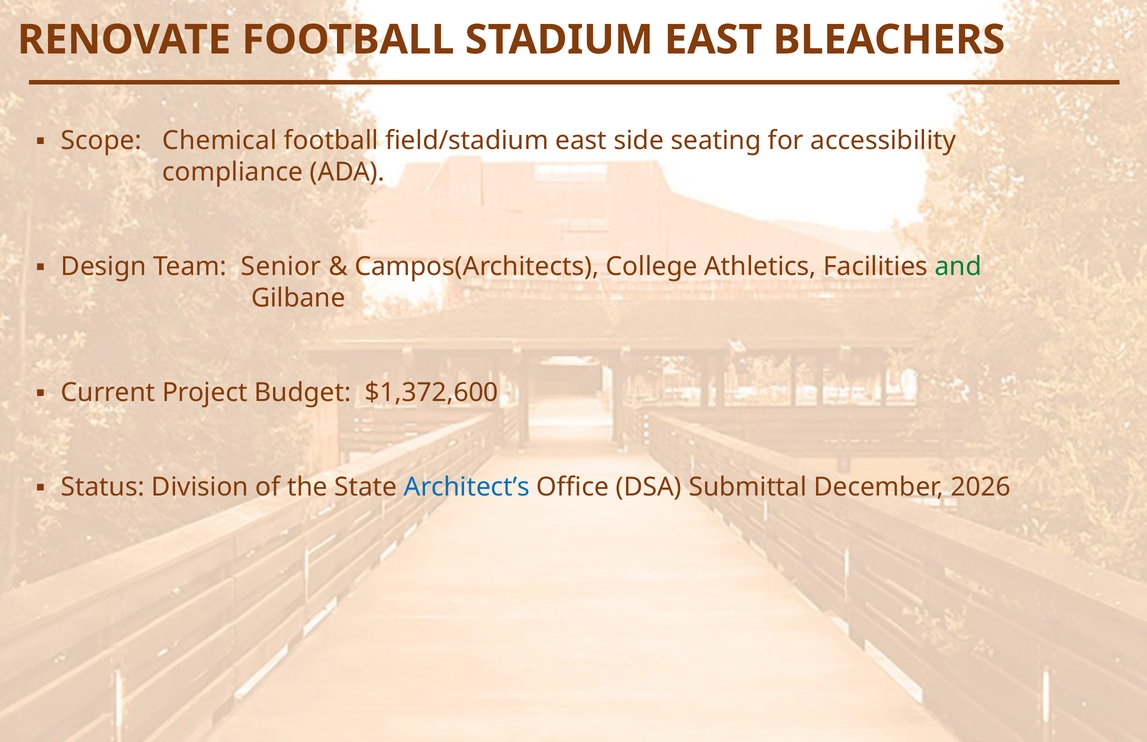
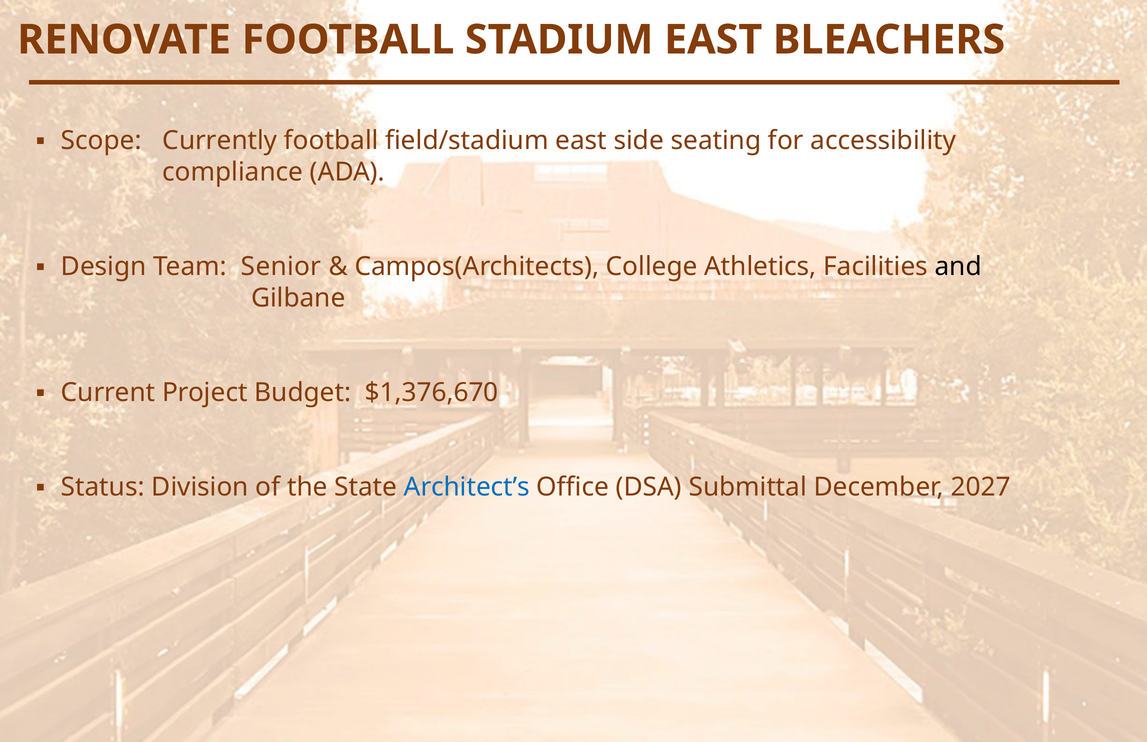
Chemical: Chemical -> Currently
and colour: green -> black
$1,372,600: $1,372,600 -> $1,376,670
2026: 2026 -> 2027
